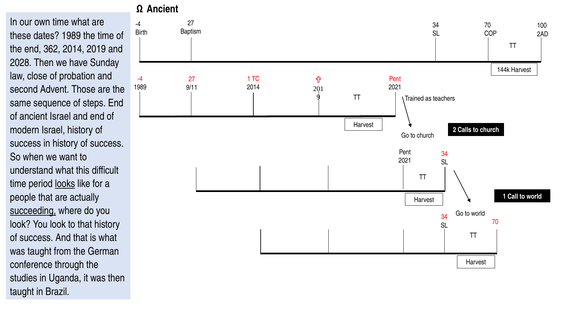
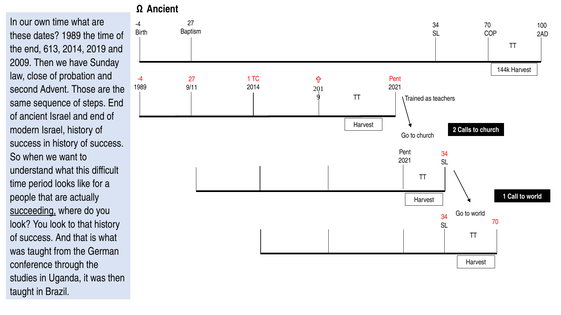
362: 362 -> 613
2028: 2028 -> 2009
looks underline: present -> none
